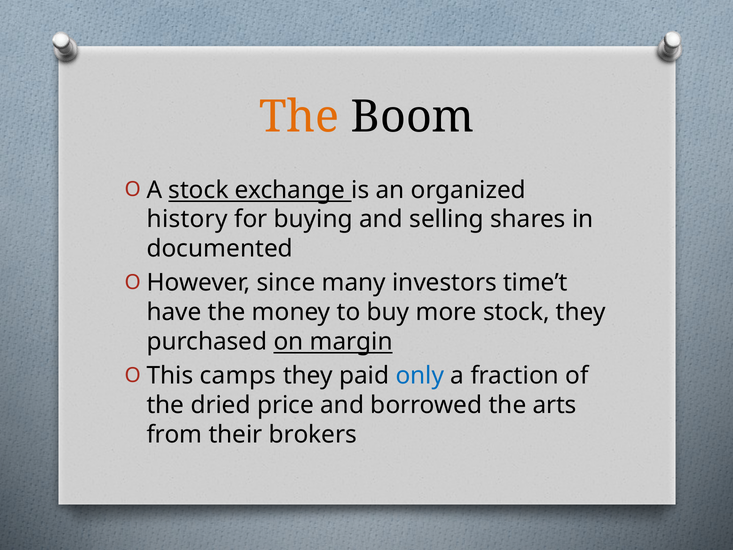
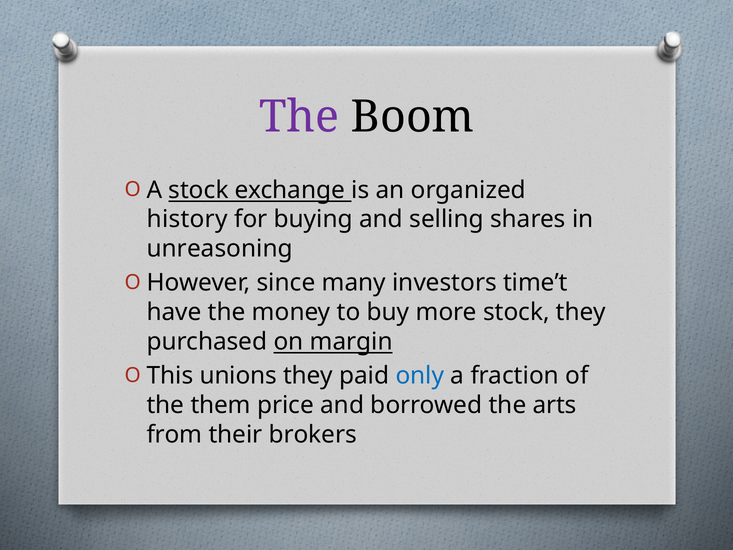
The at (299, 117) colour: orange -> purple
documented: documented -> unreasoning
camps: camps -> unions
dried: dried -> them
